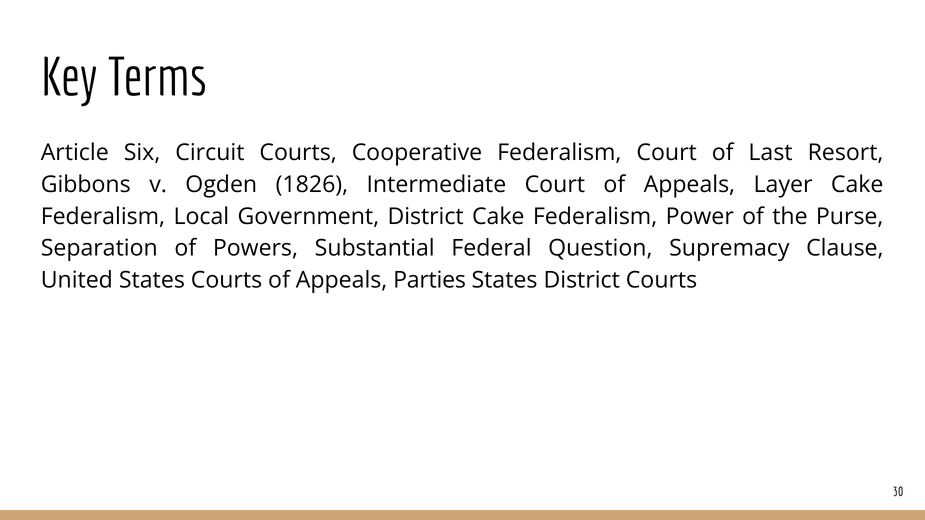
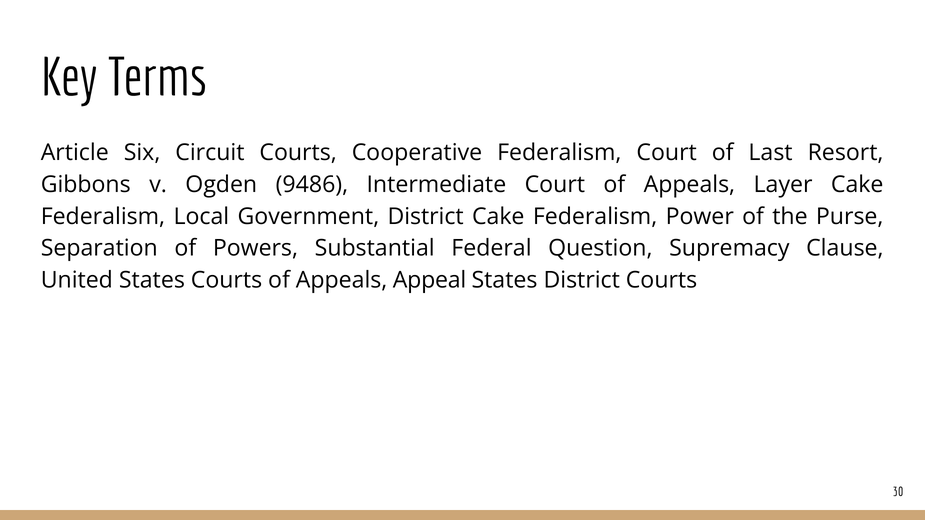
1826: 1826 -> 9486
Parties: Parties -> Appeal
